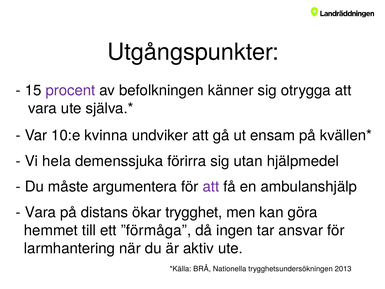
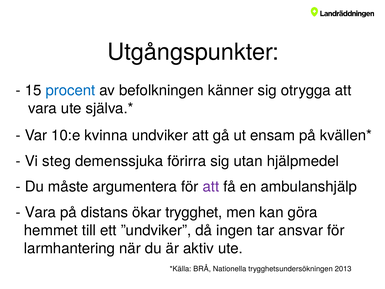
procent colour: purple -> blue
hela: hela -> steg
”förmåga: ”förmåga -> ”undviker
